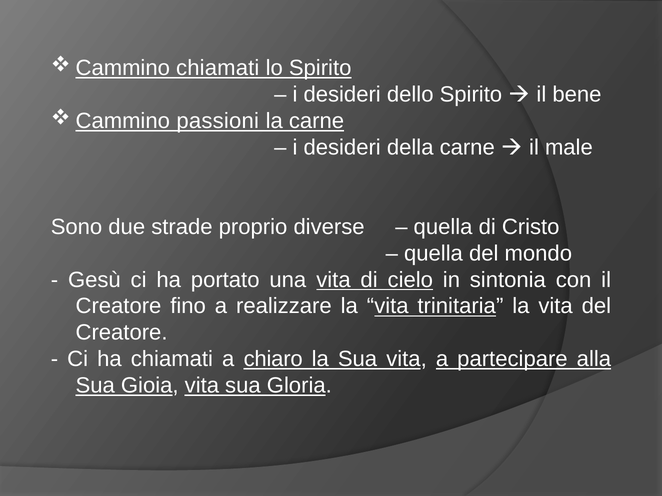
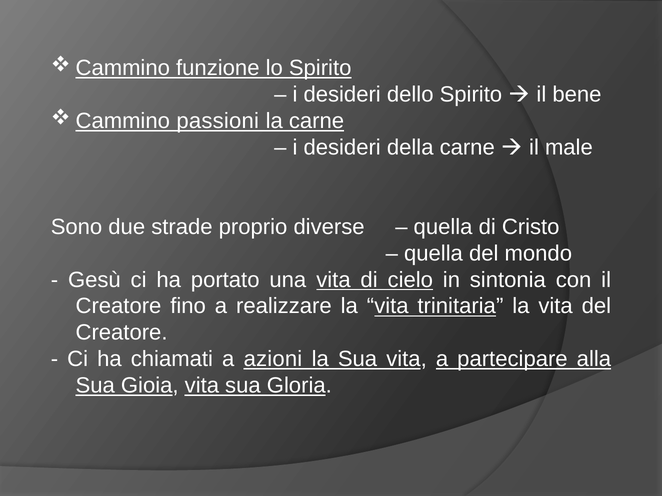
chiamati at (218, 68): chiamati -> funzione
chiaro: chiaro -> azioni
